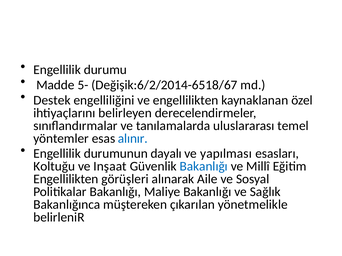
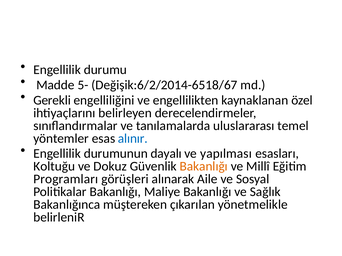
Destek: Destek -> Gerekli
Inşaat: Inşaat -> Dokuz
Bakanlığı at (204, 167) colour: blue -> orange
Engellilikten at (66, 179): Engellilikten -> Programları
